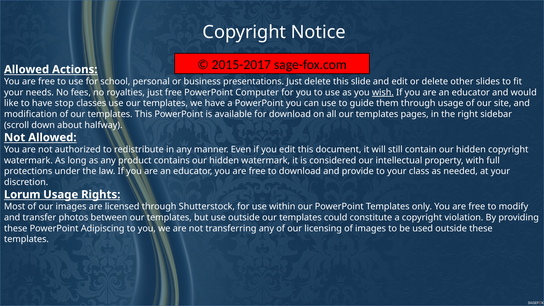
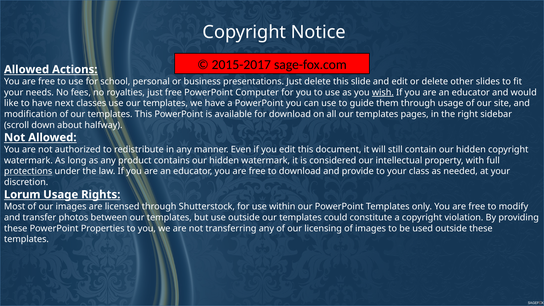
stop: stop -> next
protections underline: none -> present
Adipiscing: Adipiscing -> Properties
